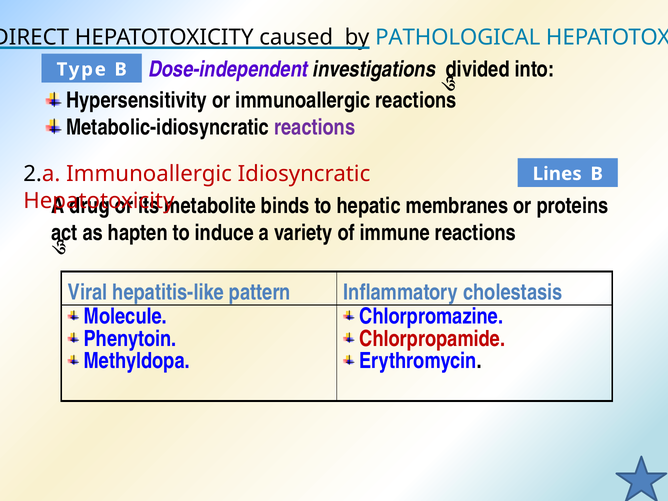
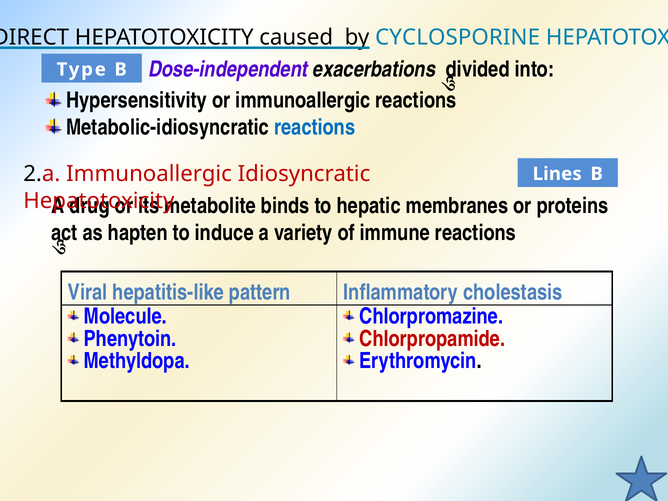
PATHOLOGICAL: PATHOLOGICAL -> CYCLOSPORINE
investigations: investigations -> exacerbations
reactions at (315, 127) colour: purple -> blue
